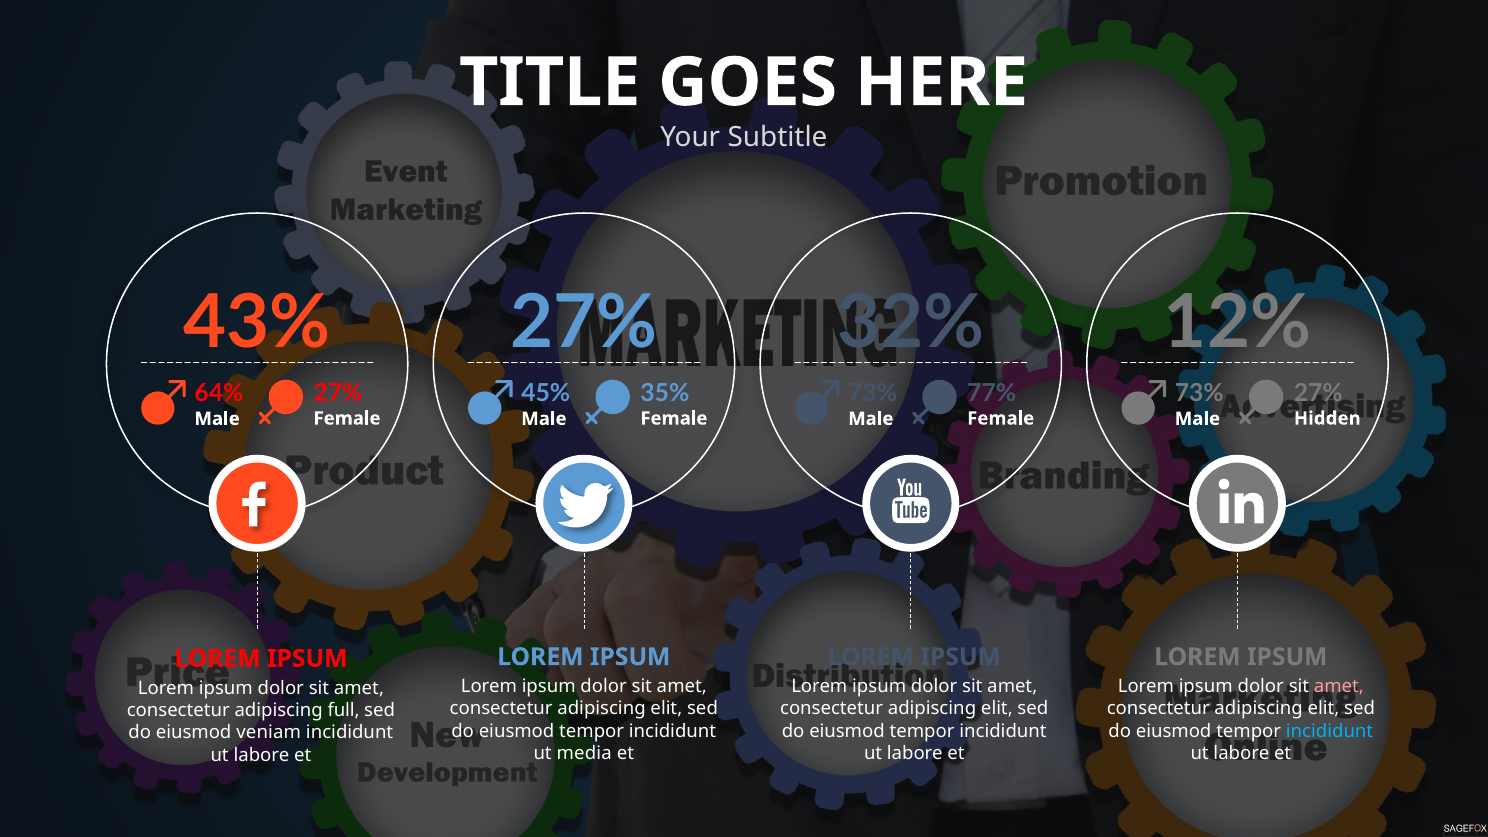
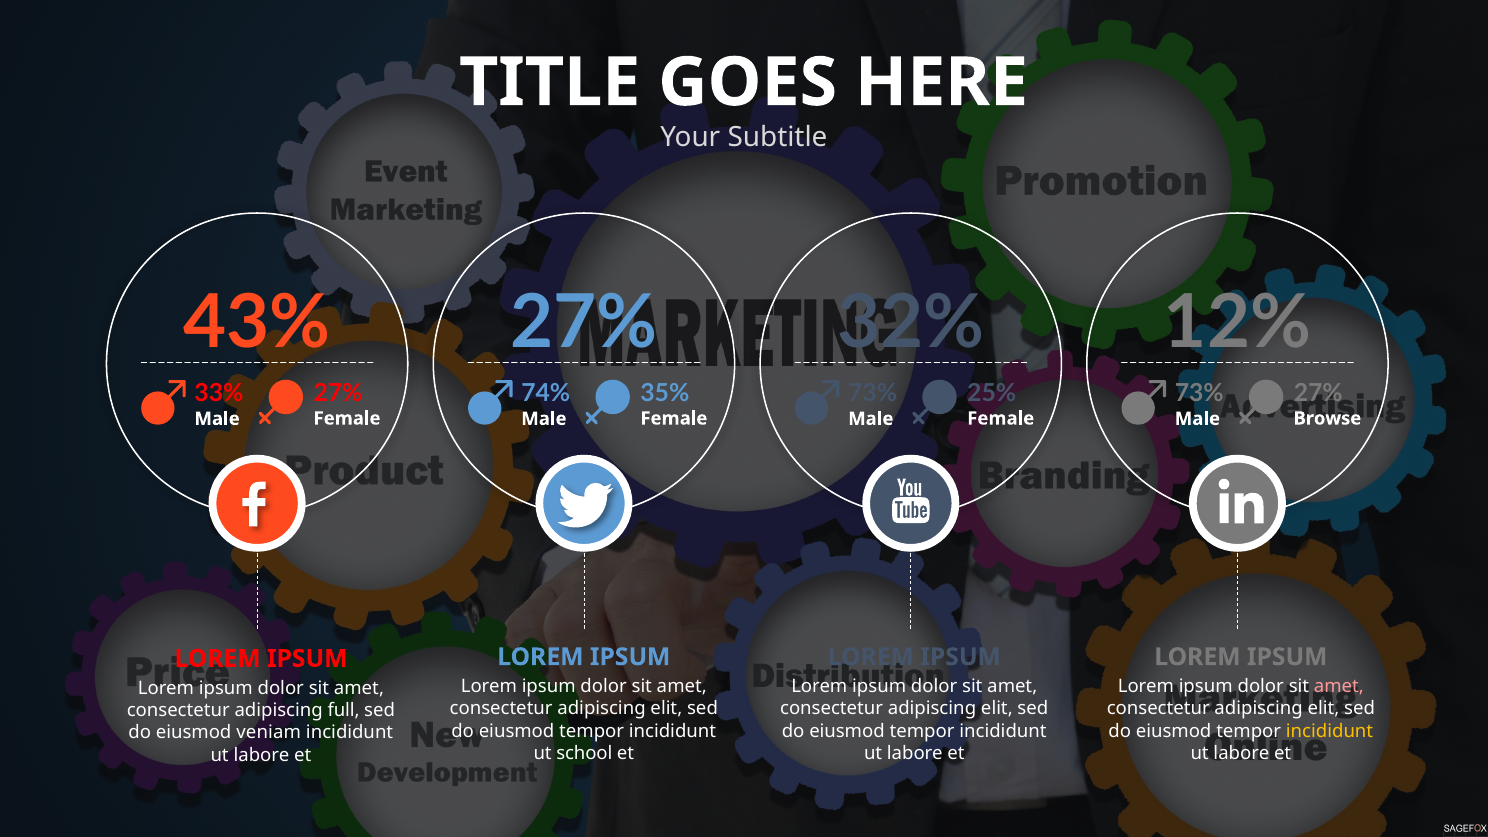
77%: 77% -> 25%
64%: 64% -> 33%
45%: 45% -> 74%
Hidden: Hidden -> Browse
incididunt at (1330, 731) colour: light blue -> yellow
media: media -> school
